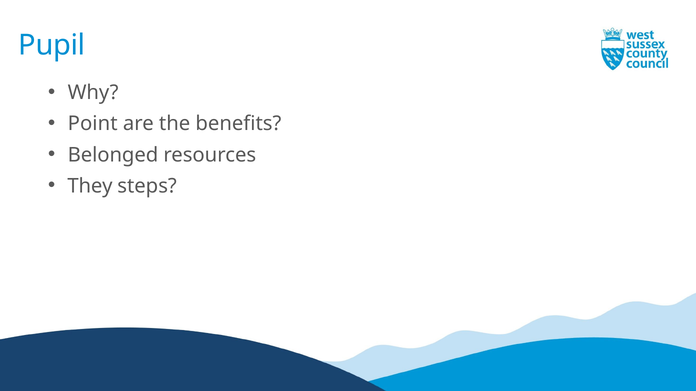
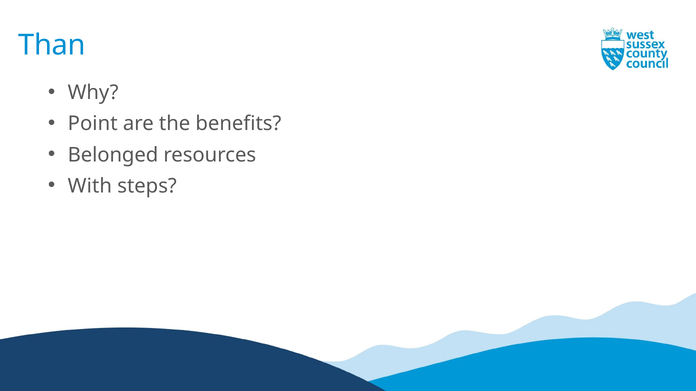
Pupil: Pupil -> Than
They: They -> With
